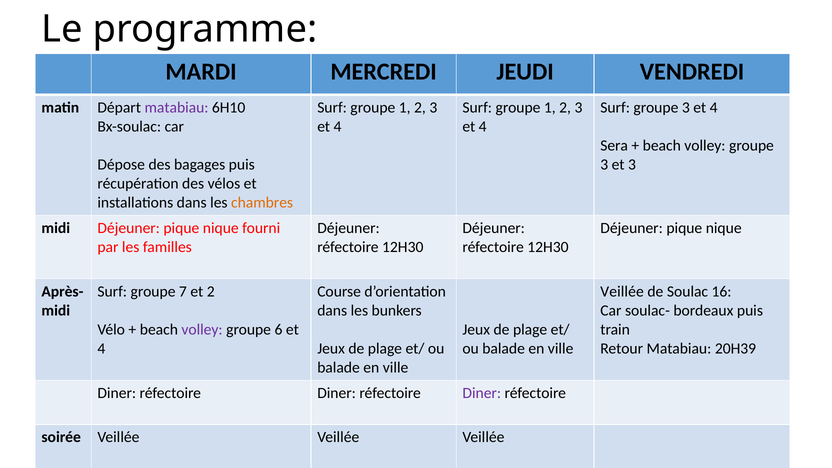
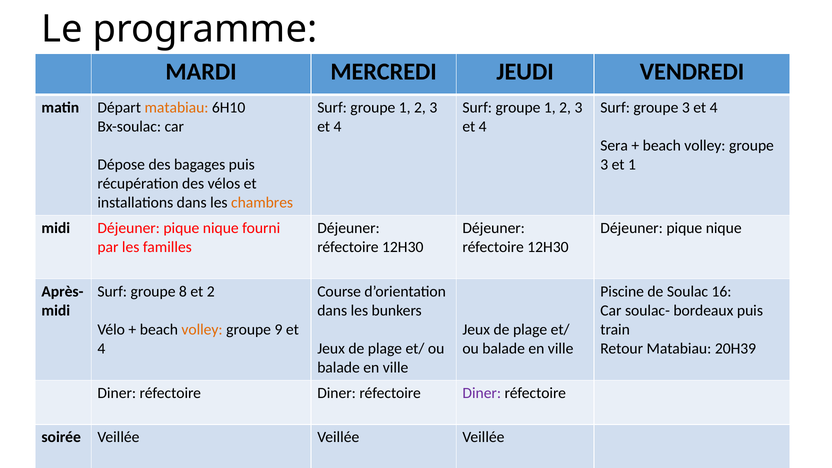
matabiau at (177, 108) colour: purple -> orange
et 3: 3 -> 1
7: 7 -> 8
Veillée at (622, 292): Veillée -> Piscine
volley at (202, 330) colour: purple -> orange
6: 6 -> 9
